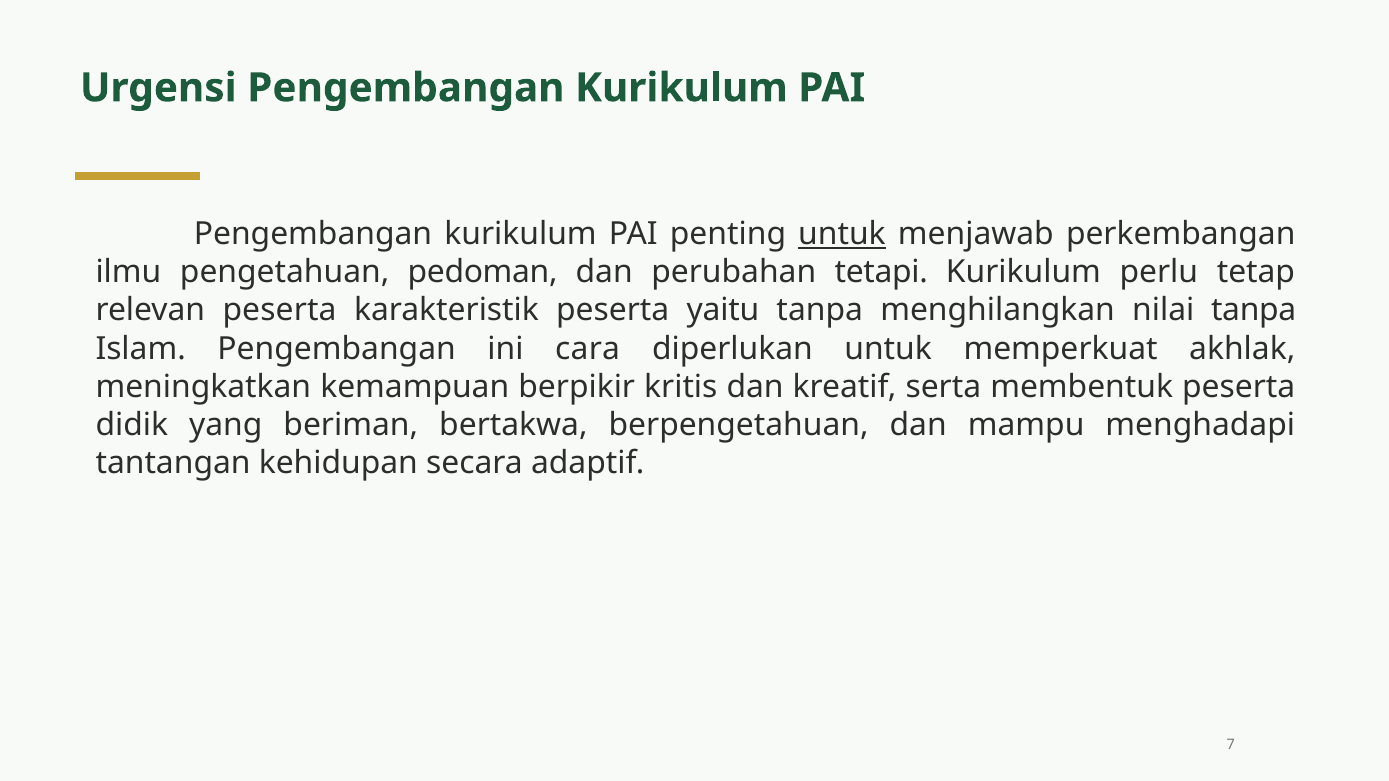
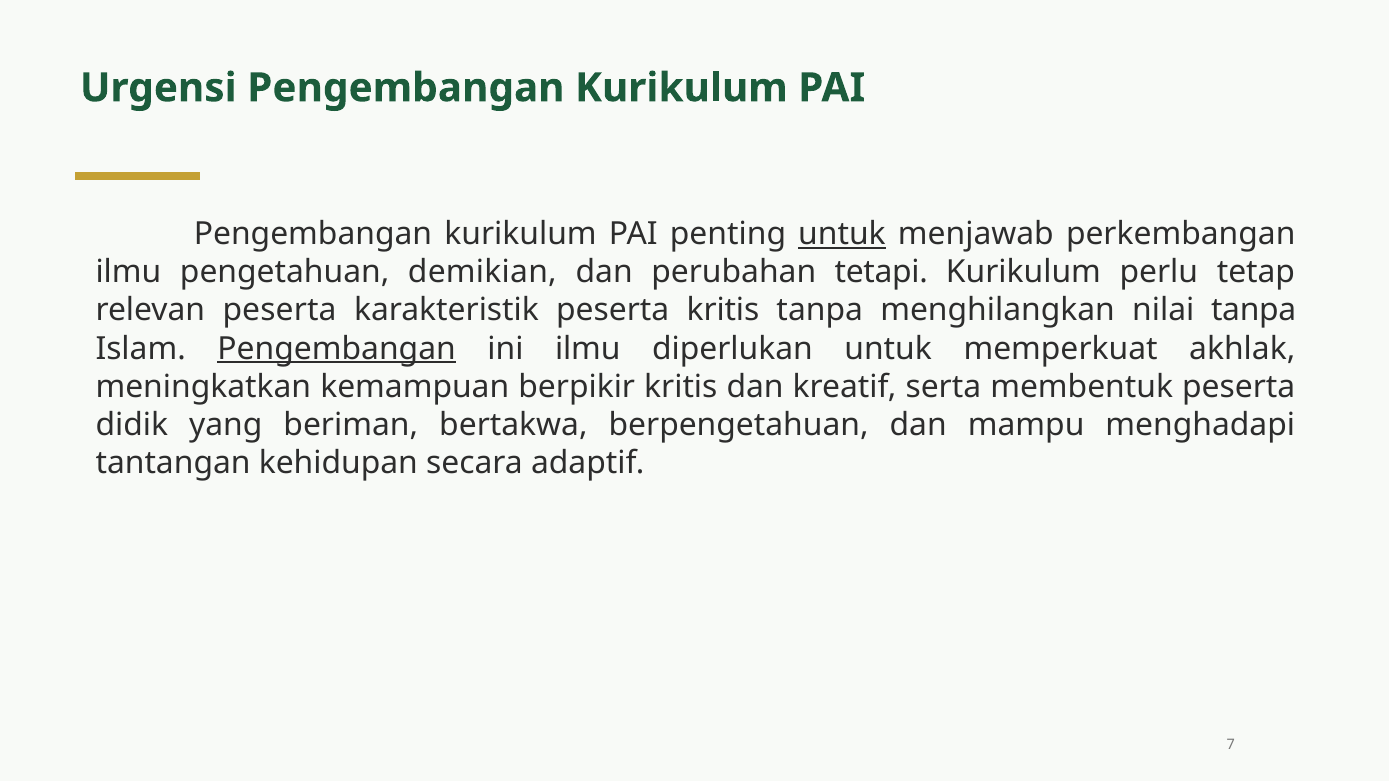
pedoman: pedoman -> demikian
peserta yaitu: yaitu -> kritis
Pengembangan at (337, 349) underline: none -> present
ini cara: cara -> ilmu
